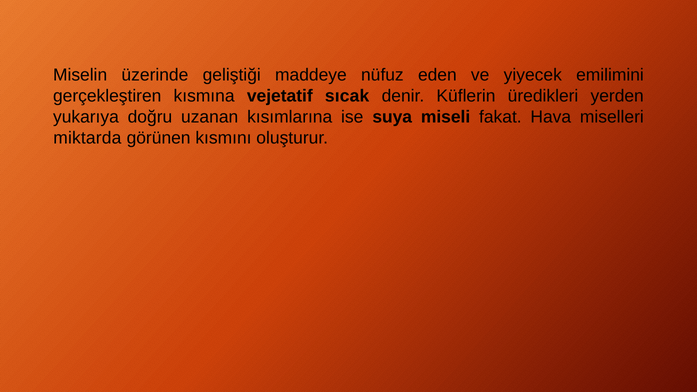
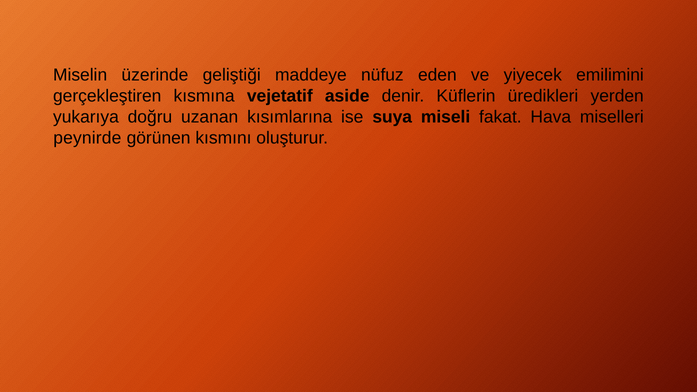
sıcak: sıcak -> aside
miktarda: miktarda -> peynirde
